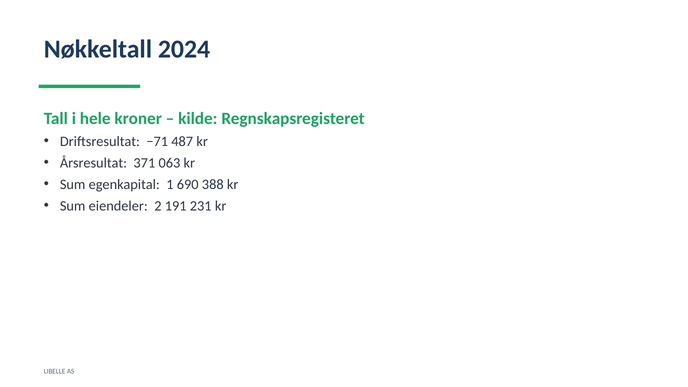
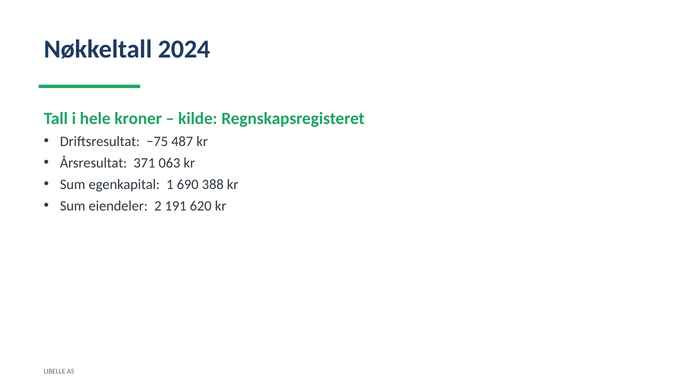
−71: −71 -> −75
231: 231 -> 620
